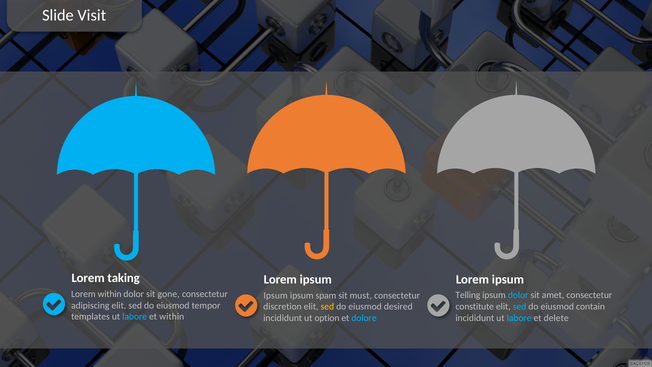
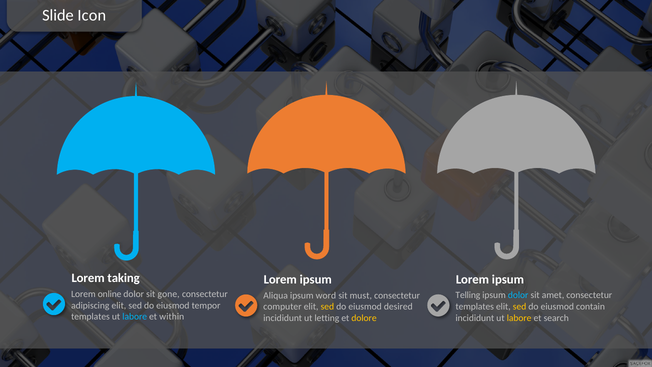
Visit: Visit -> Icon
Lorem within: within -> online
Ipsum at (276, 295): Ipsum -> Aliqua
spam: spam -> word
constitute at (475, 307): constitute -> templates
sed at (520, 307) colour: light blue -> yellow
discretion: discretion -> computer
labore at (519, 318) colour: light blue -> yellow
delete: delete -> search
option: option -> letting
dolore colour: light blue -> yellow
